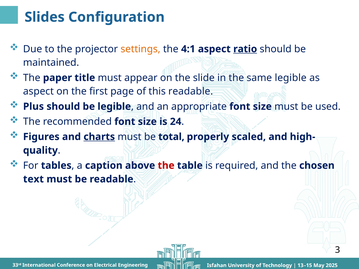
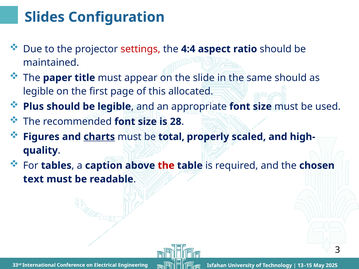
settings colour: orange -> red
4:1: 4:1 -> 4:4
ratio underline: present -> none
same legible: legible -> should
aspect at (38, 91): aspect -> legible
this readable: readable -> allocated
24: 24 -> 28
